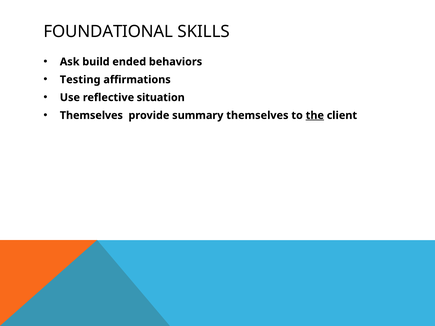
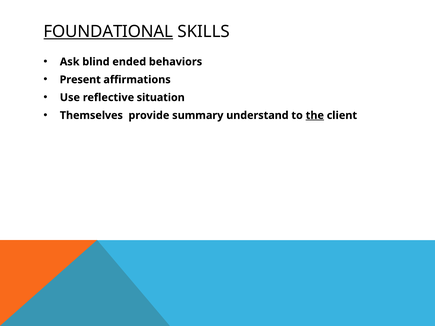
FOUNDATIONAL underline: none -> present
build: build -> blind
Testing: Testing -> Present
summary themselves: themselves -> understand
